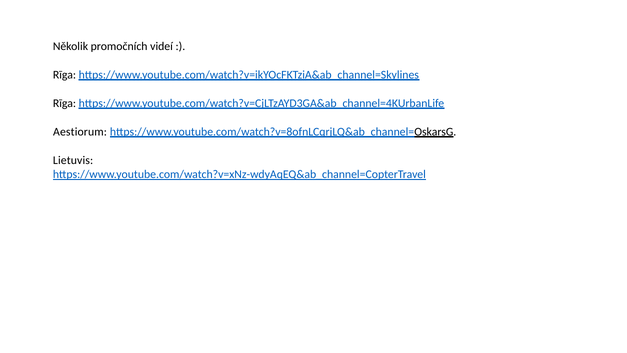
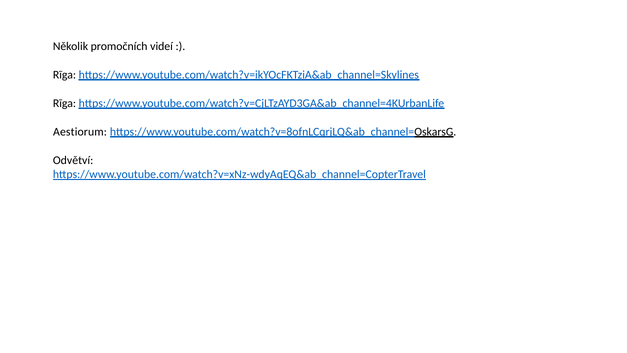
Lietuvis: Lietuvis -> Odvětví
